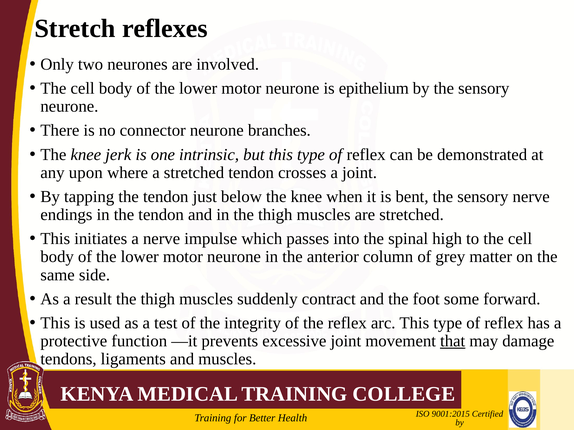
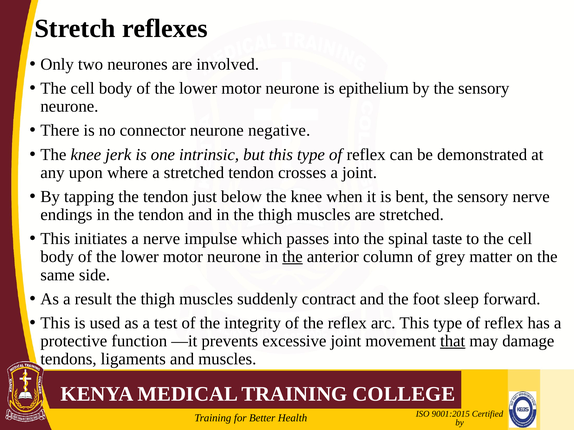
branches: branches -> negative
high: high -> taste
the at (293, 257) underline: none -> present
some: some -> sleep
